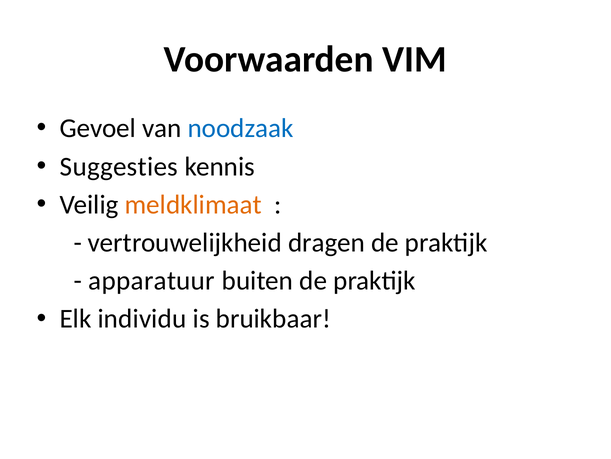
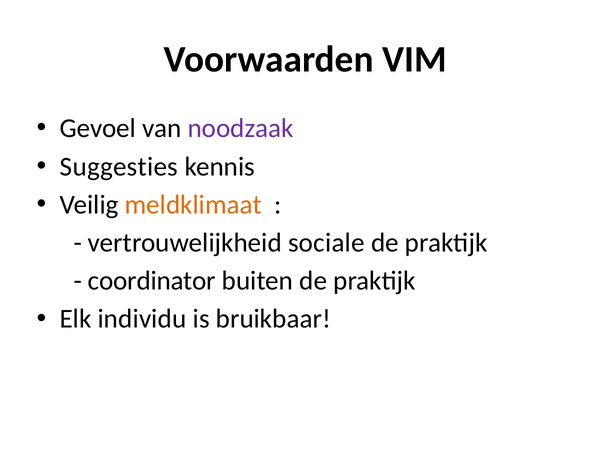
noodzaak colour: blue -> purple
dragen: dragen -> sociale
apparatuur: apparatuur -> coordinator
